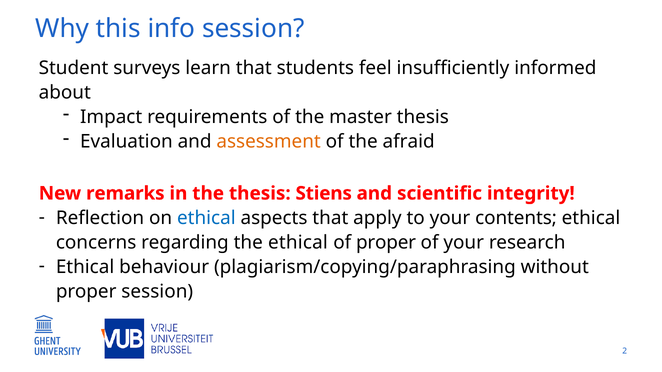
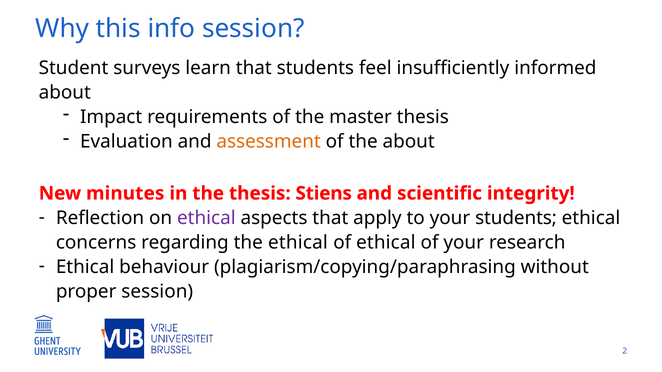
the afraid: afraid -> about
remarks: remarks -> minutes
ethical at (206, 218) colour: blue -> purple
your contents: contents -> students
of proper: proper -> ethical
